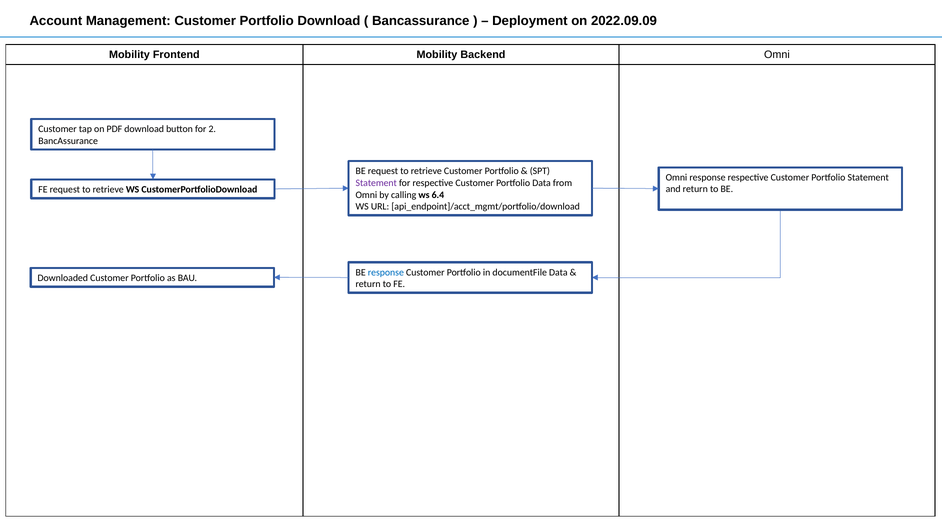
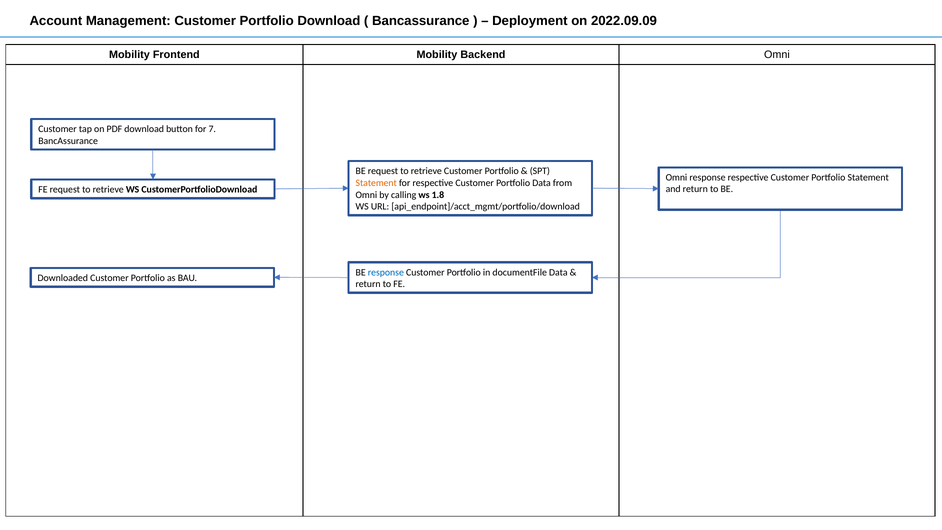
2: 2 -> 7
Statement at (376, 183) colour: purple -> orange
6.4: 6.4 -> 1.8
